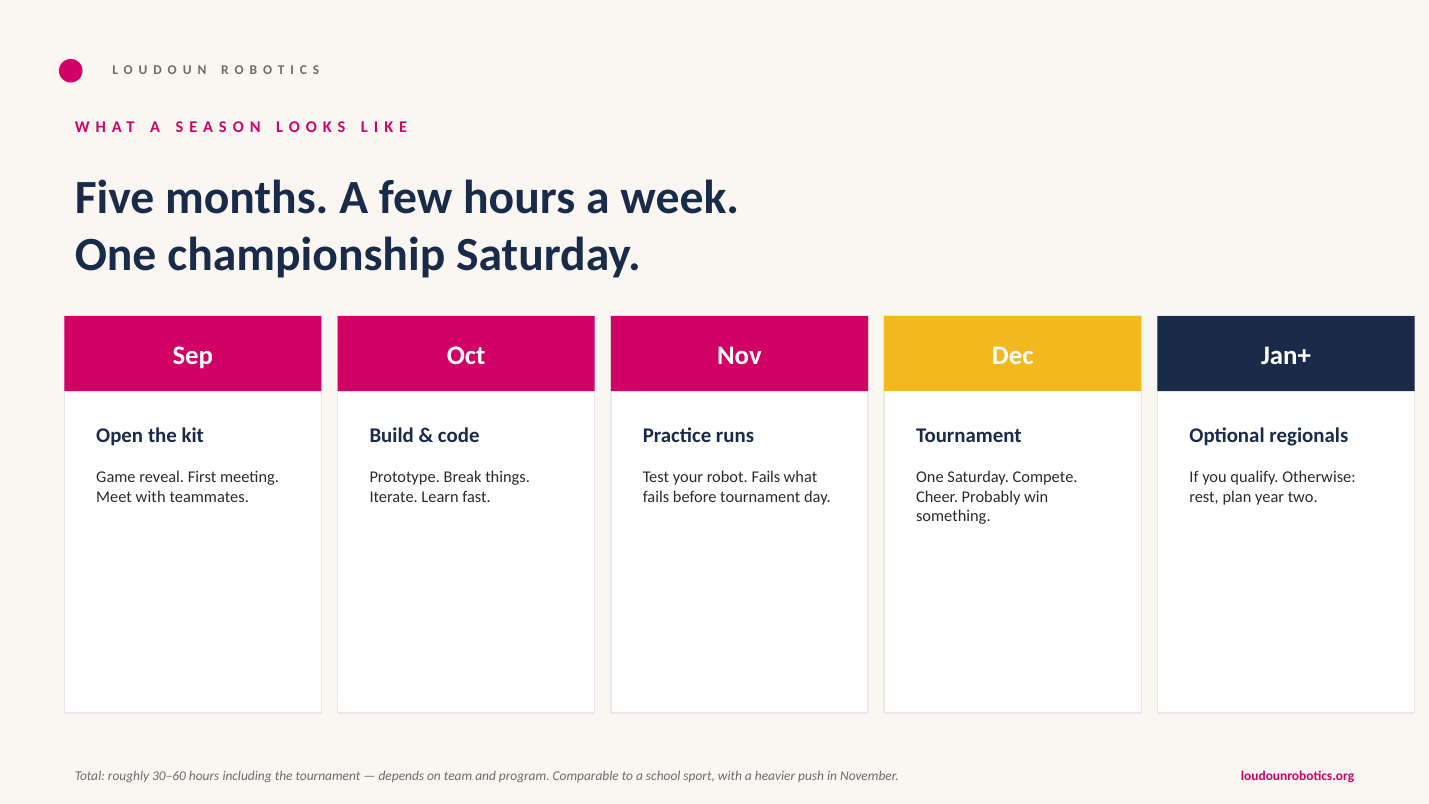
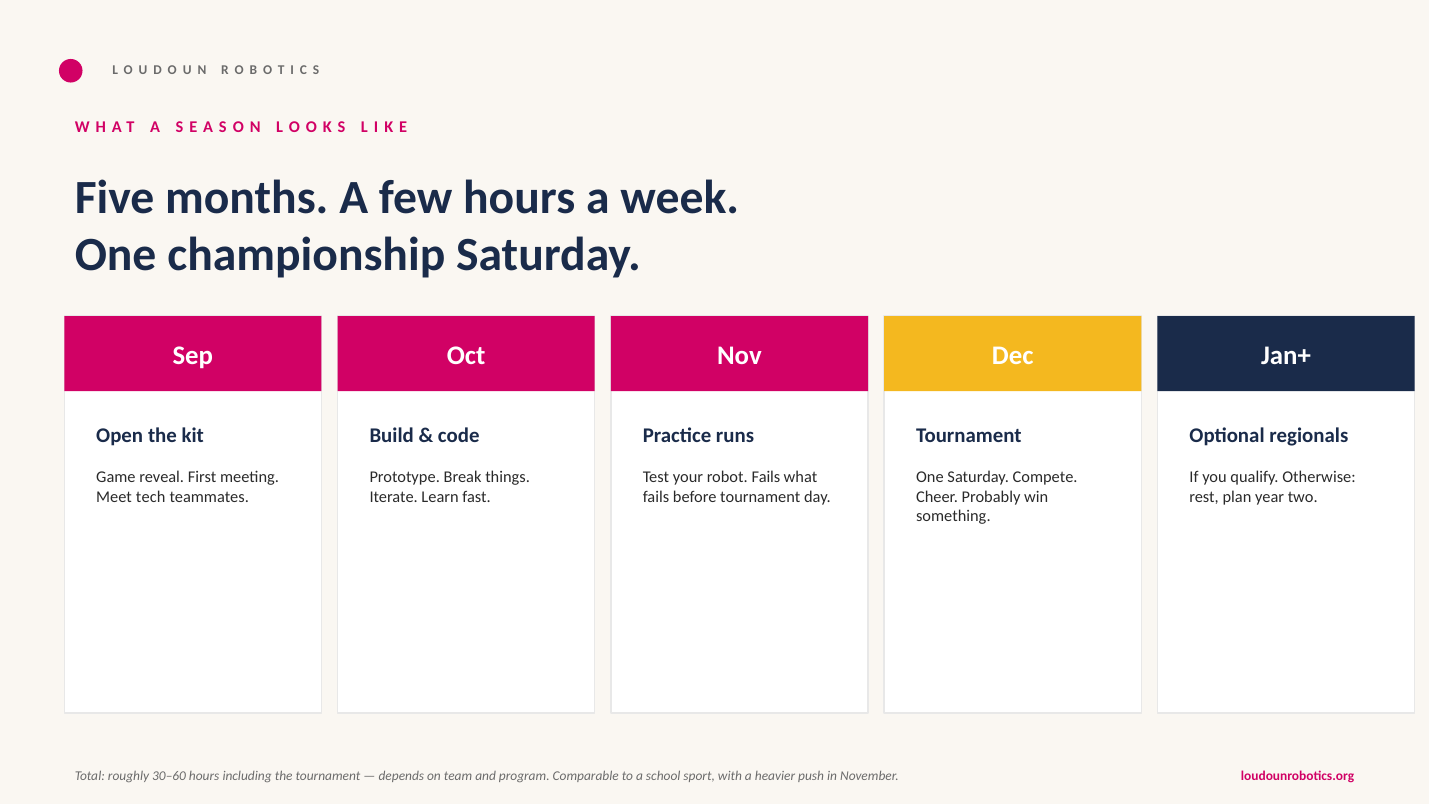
Meet with: with -> tech
